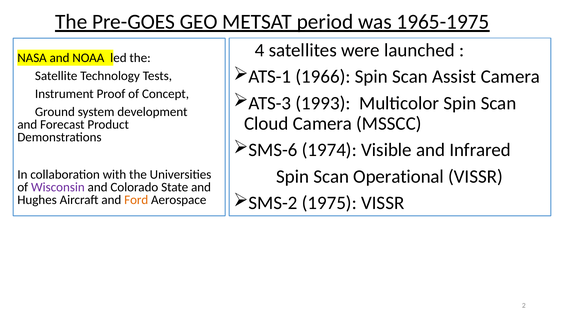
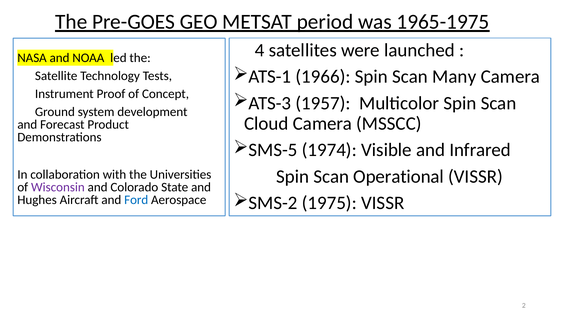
Assist: Assist -> Many
1993: 1993 -> 1957
SMS-6: SMS-6 -> SMS-5
Ford colour: orange -> blue
